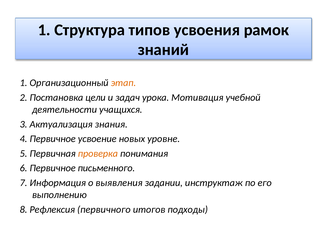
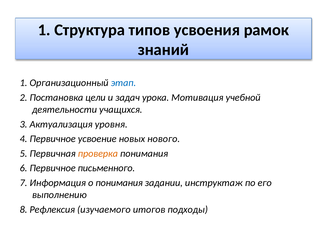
этап colour: orange -> blue
знания: знания -> уровня
уровне: уровне -> нового
о выявления: выявления -> понимания
первичного: первичного -> изучаемого
